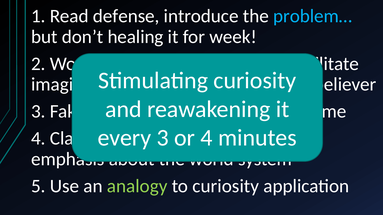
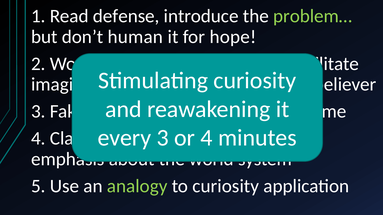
problem… colour: light blue -> light green
healing: healing -> human
week: week -> hope
